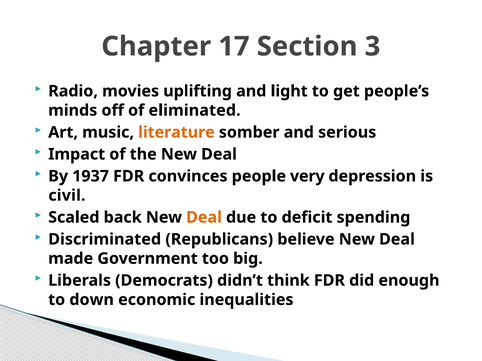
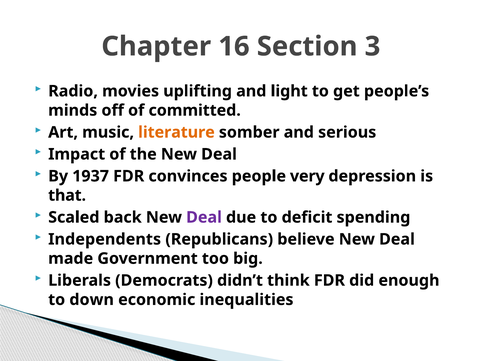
17: 17 -> 16
eliminated: eliminated -> committed
civil: civil -> that
Deal at (204, 218) colour: orange -> purple
Discriminated: Discriminated -> Independents
